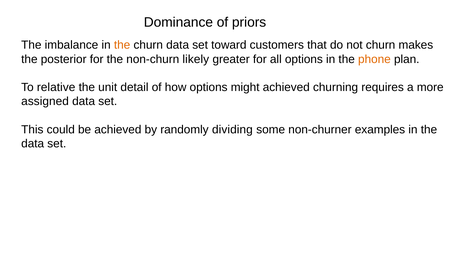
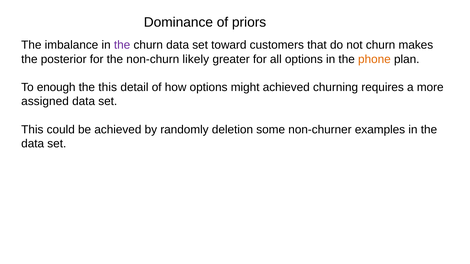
the at (122, 45) colour: orange -> purple
relative: relative -> enough
the unit: unit -> this
dividing: dividing -> deletion
